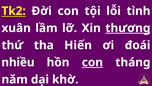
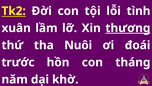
Hiến: Hiến -> Nuôi
nhiều: nhiều -> trước
con at (92, 62) underline: present -> none
